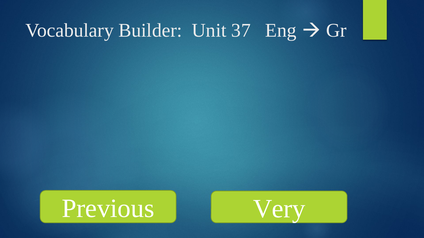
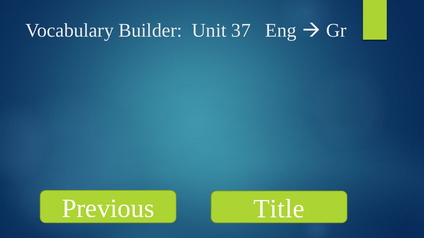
Very: Very -> Title
